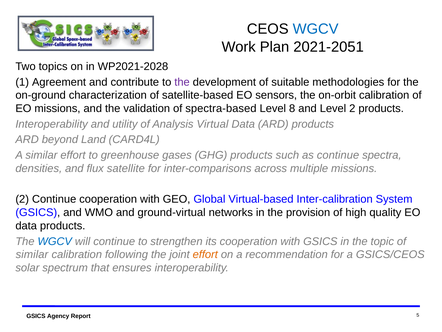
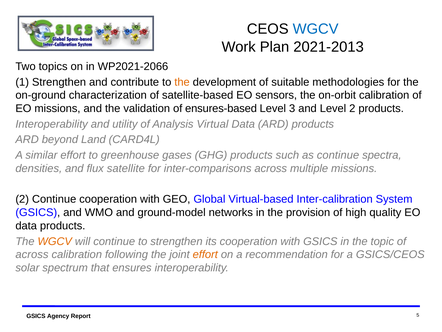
2021-2051: 2021-2051 -> 2021-2013
WP2021-2028: WP2021-2028 -> WP2021-2066
1 Agreement: Agreement -> Strengthen
the at (182, 82) colour: purple -> orange
spectra-based: spectra-based -> ensures-based
8: 8 -> 3
ground-virtual: ground-virtual -> ground-model
WGCV at (55, 241) colour: blue -> orange
similar at (32, 254): similar -> across
